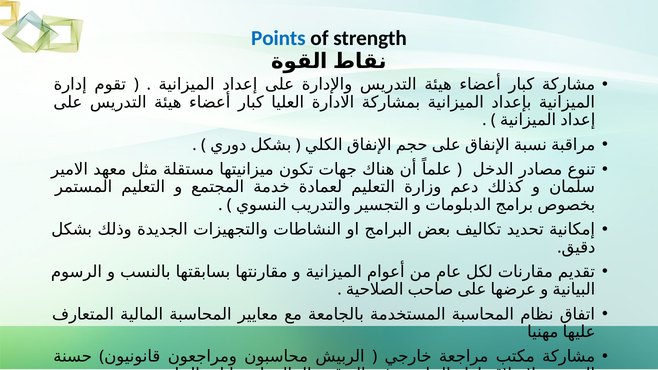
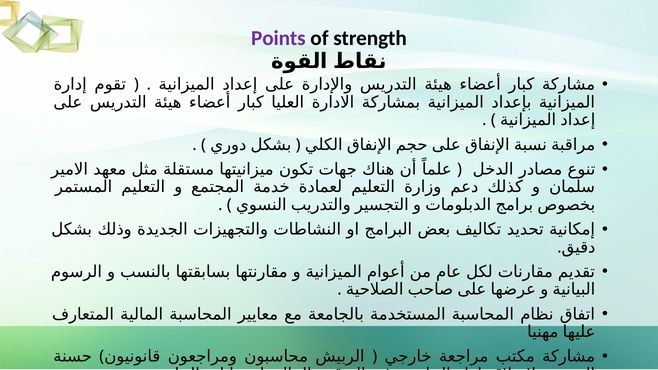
Points colour: blue -> purple
